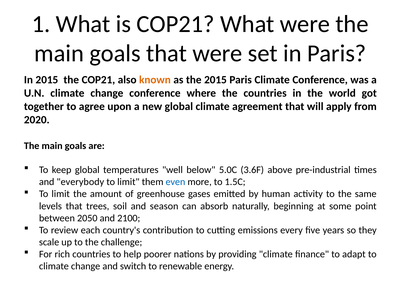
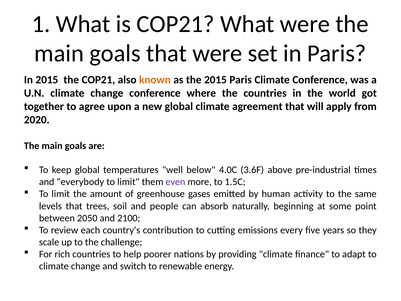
5.0C: 5.0C -> 4.0C
even colour: blue -> purple
season: season -> people
